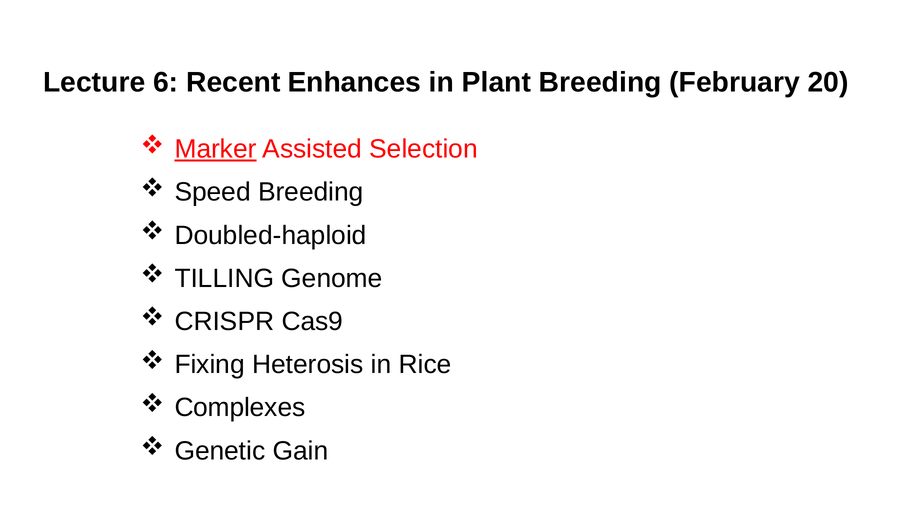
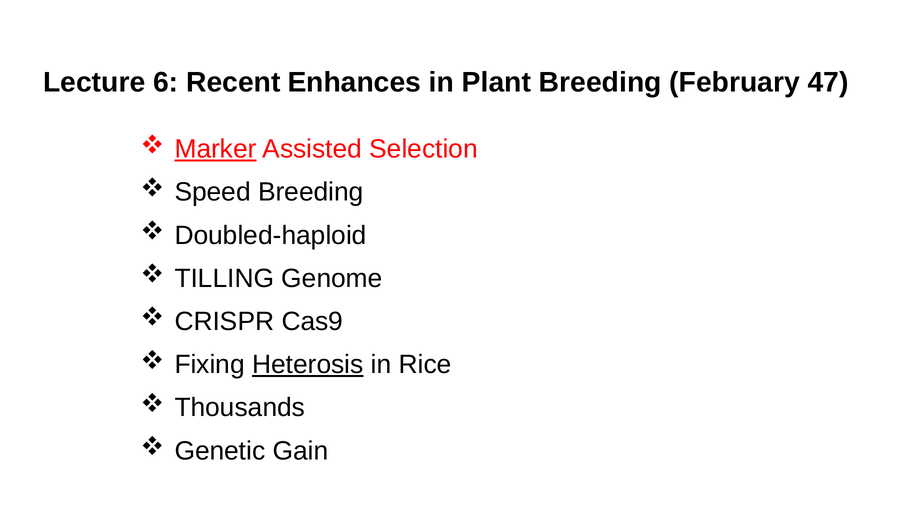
20: 20 -> 47
Heterosis underline: none -> present
Complexes: Complexes -> Thousands
